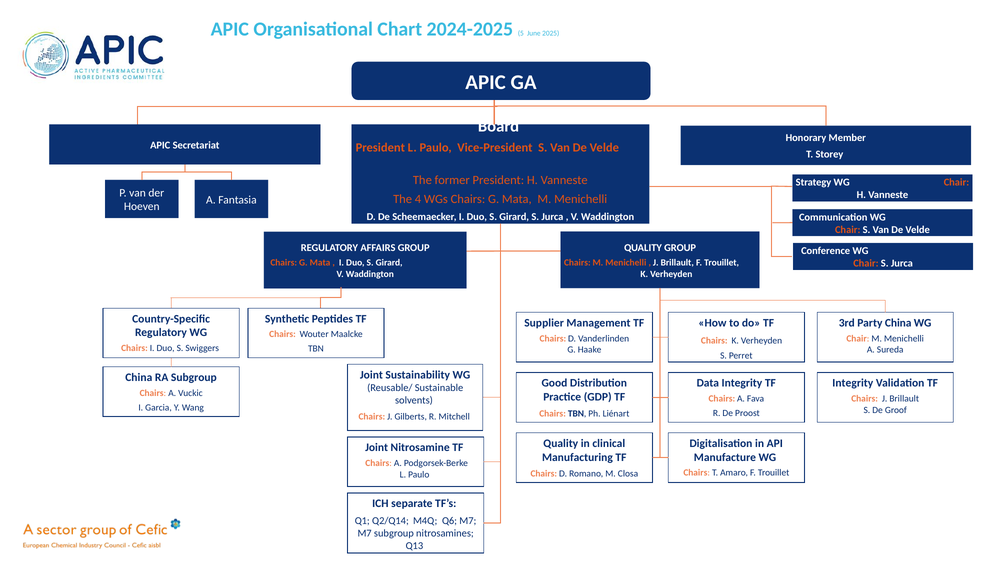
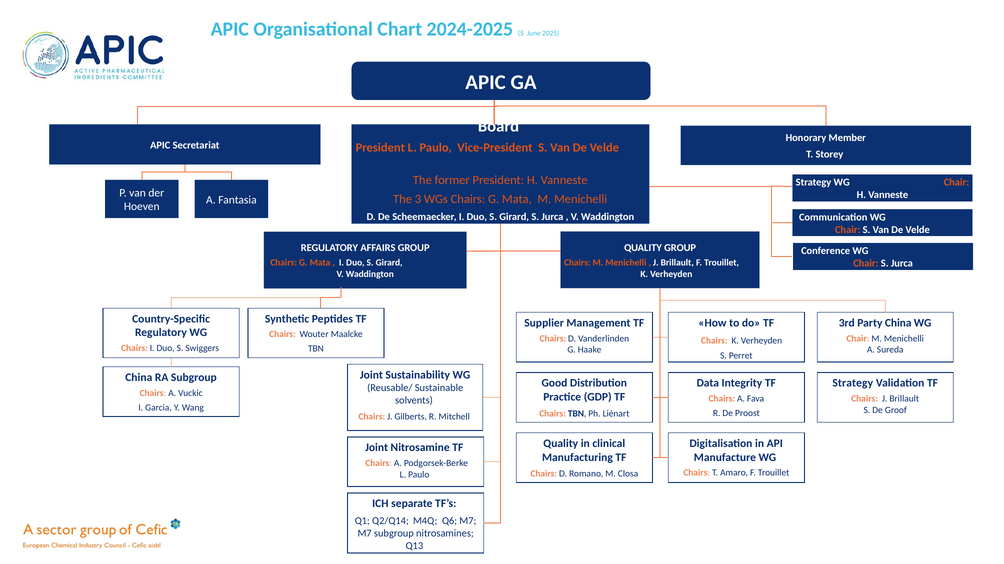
4: 4 -> 3
Integrity at (853, 384): Integrity -> Strategy
